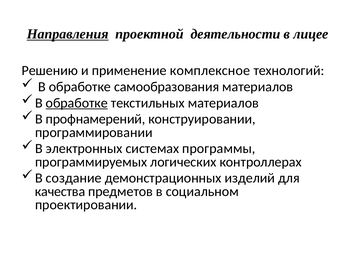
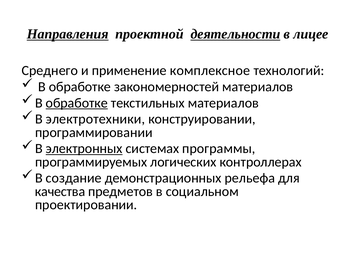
деятельности underline: none -> present
Решению: Решению -> Среднего
самообразования: самообразования -> закономерностей
профнамерений: профнамерений -> электротехники
электронных underline: none -> present
изделий: изделий -> рельефа
